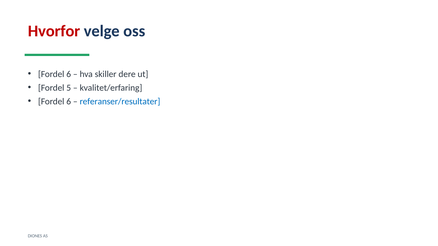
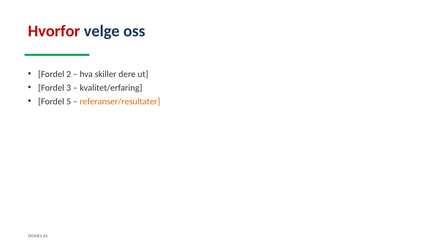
6 at (69, 74): 6 -> 2
5: 5 -> 3
6 at (69, 102): 6 -> 5
referanser/resultater colour: blue -> orange
